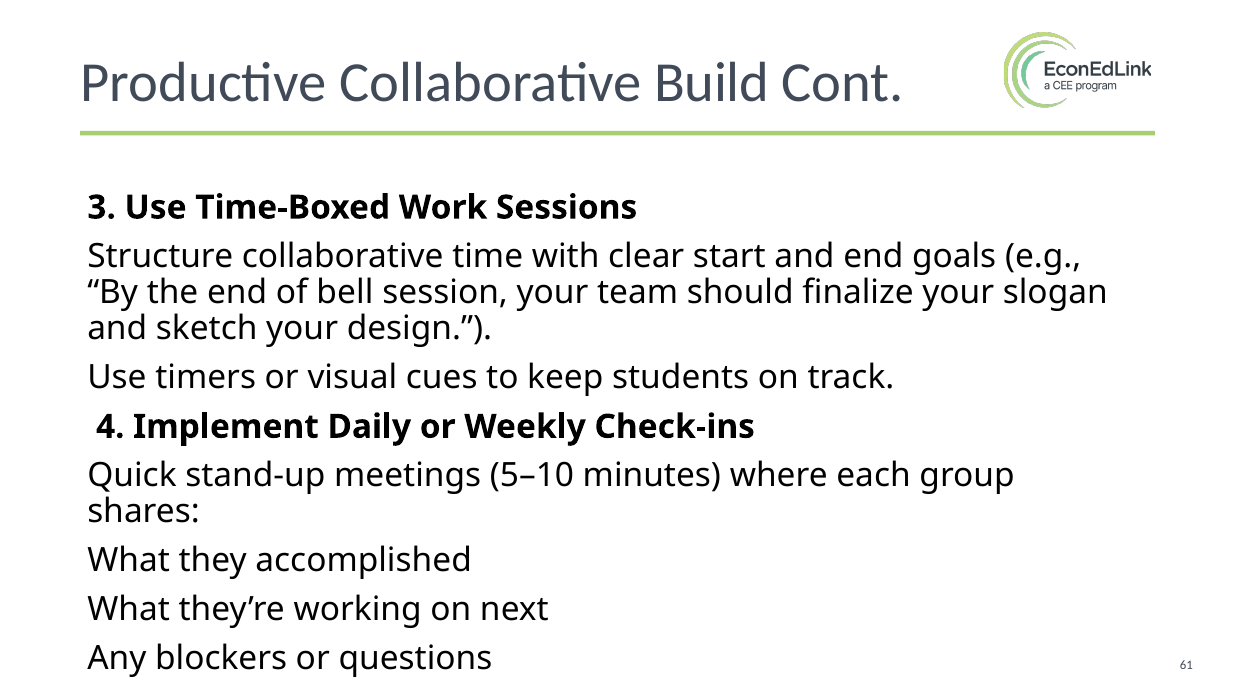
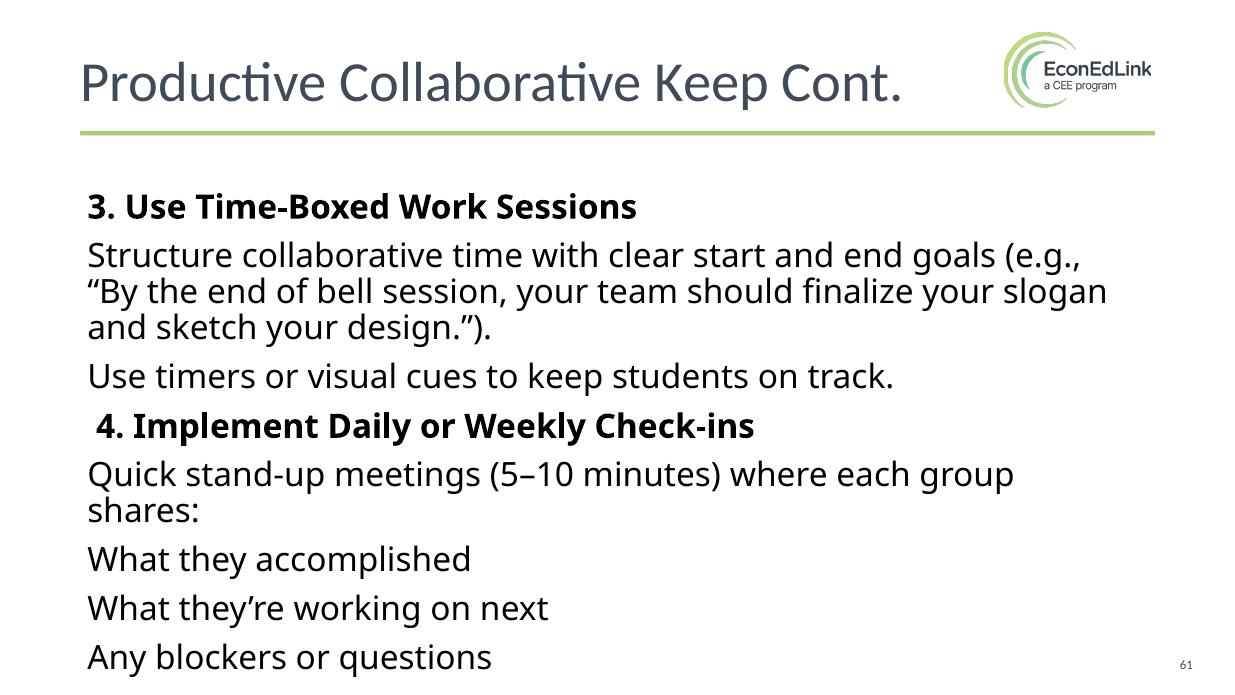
Collaborative Build: Build -> Keep
